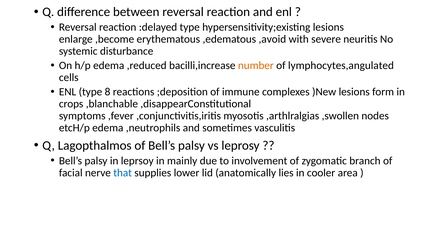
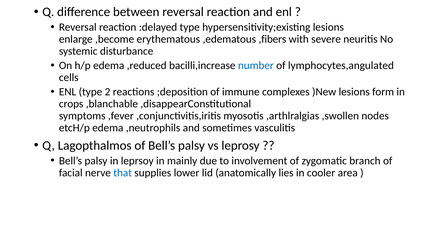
,avoid: ,avoid -> ,fibers
number colour: orange -> blue
8: 8 -> 2
